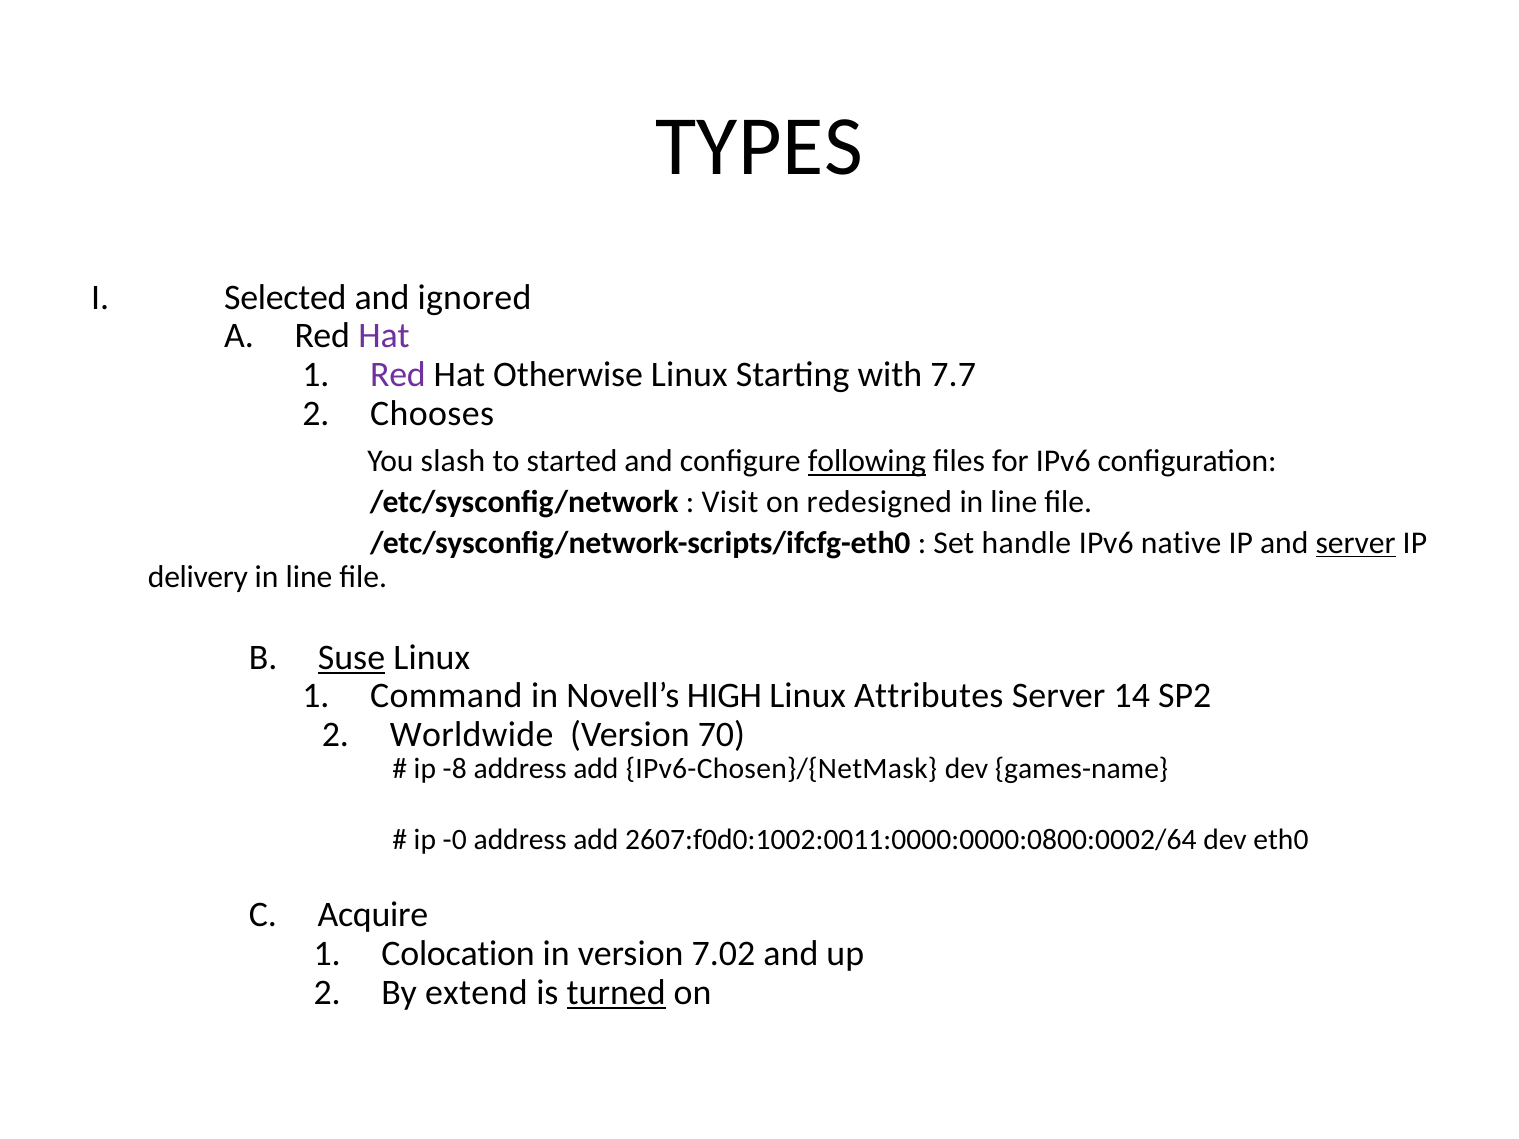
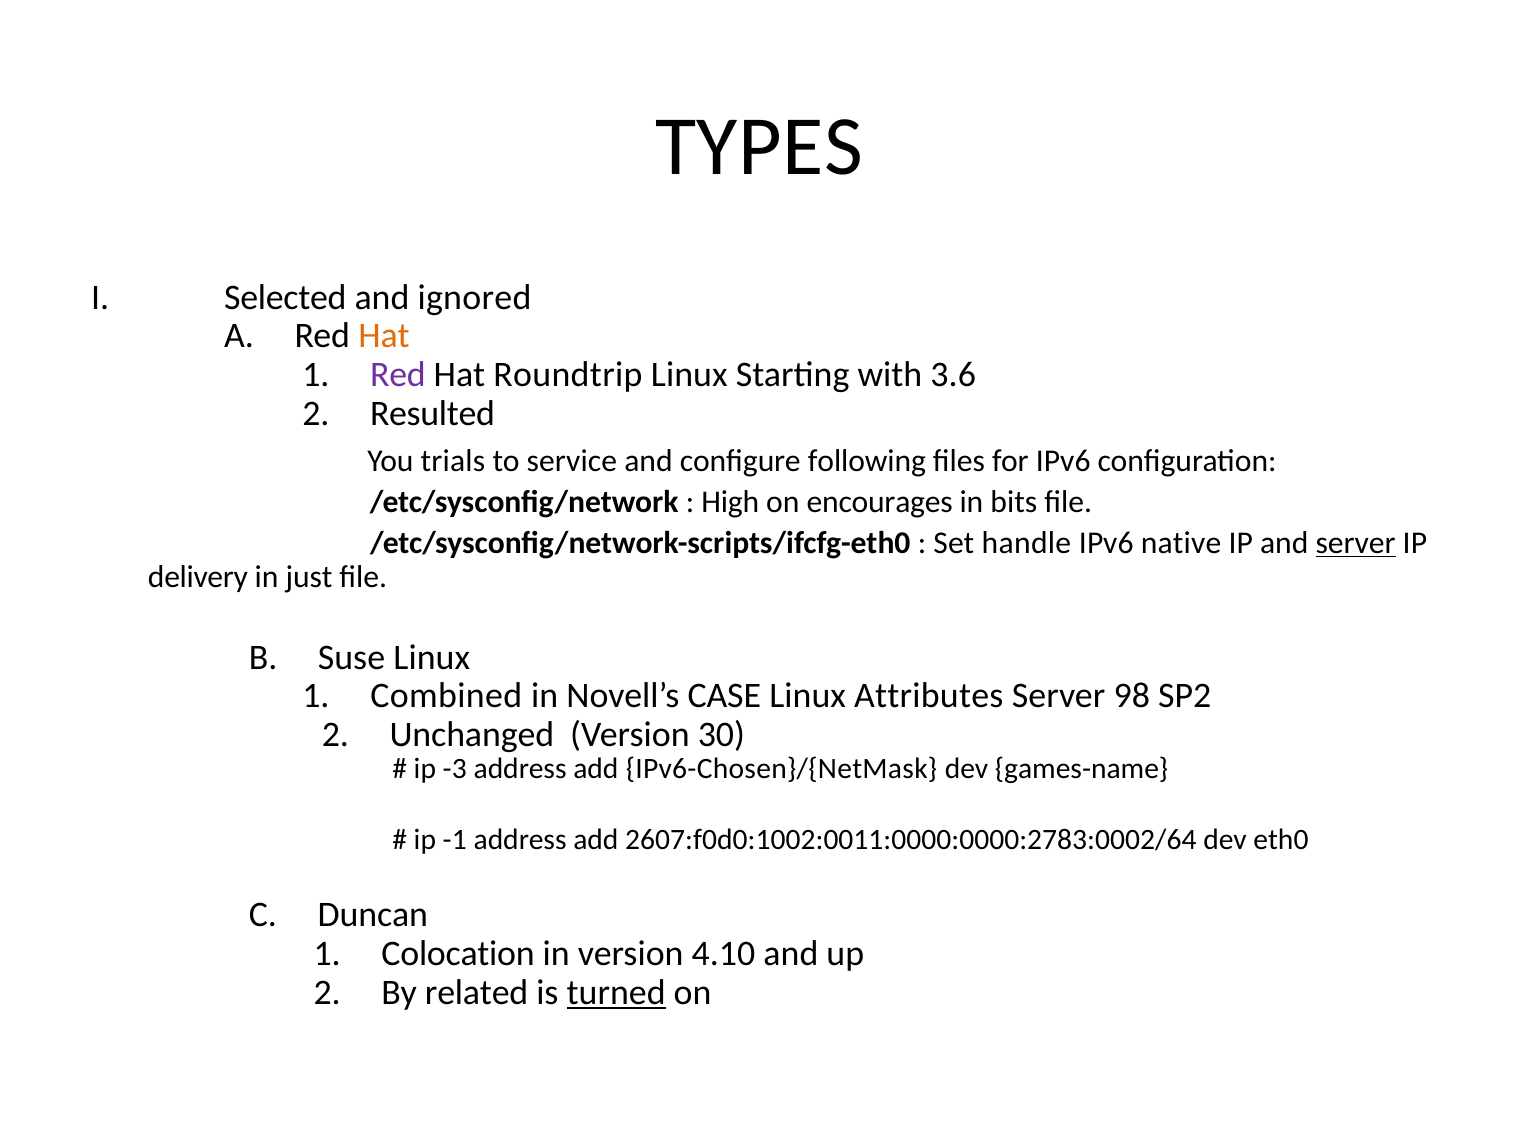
Hat at (384, 336) colour: purple -> orange
Otherwise: Otherwise -> Roundtrip
7.7: 7.7 -> 3.6
Chooses: Chooses -> Resulted
slash: slash -> trials
started: started -> service
following underline: present -> none
Visit: Visit -> High
redesigned: redesigned -> encourages
line at (1014, 502): line -> bits
line at (309, 577): line -> just
Suse underline: present -> none
Command: Command -> Combined
HIGH: HIGH -> CASE
14: 14 -> 98
Worldwide: Worldwide -> Unchanged
70: 70 -> 30
-8: -8 -> -3
-0: -0 -> -1
2607:f0d0:1002:0011:0000:0000:0800:0002/64: 2607:f0d0:1002:0011:0000:0000:0800:0002/64 -> 2607:f0d0:1002:0011:0000:0000:2783:0002/64
Acquire: Acquire -> Duncan
7.02: 7.02 -> 4.10
extend: extend -> related
